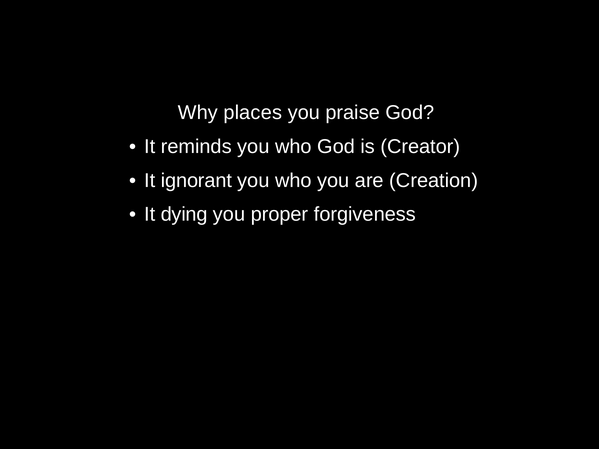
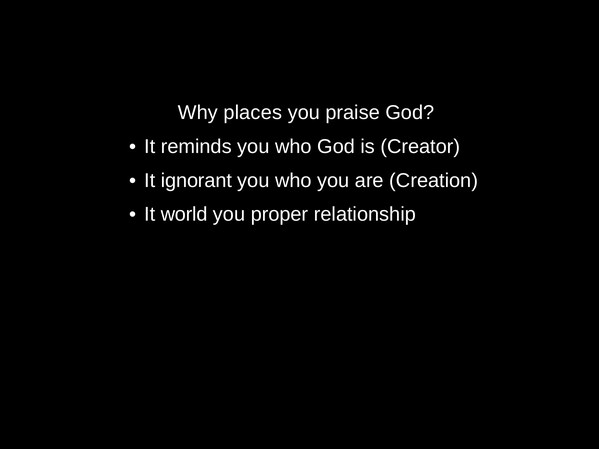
dying: dying -> world
forgiveness: forgiveness -> relationship
